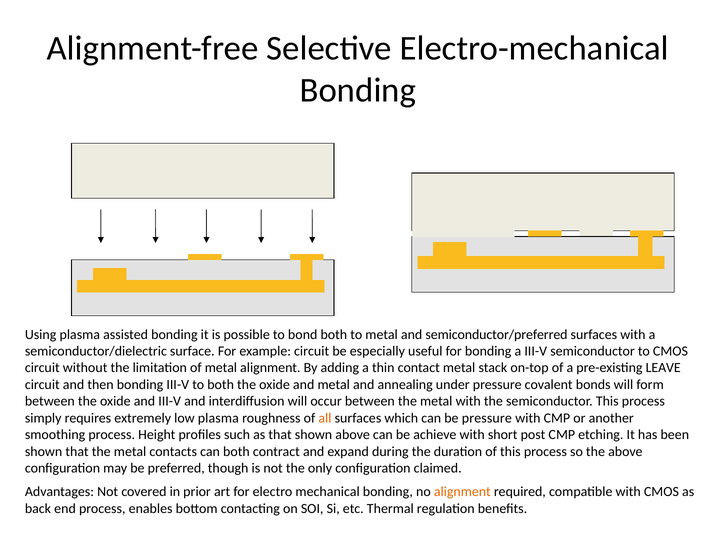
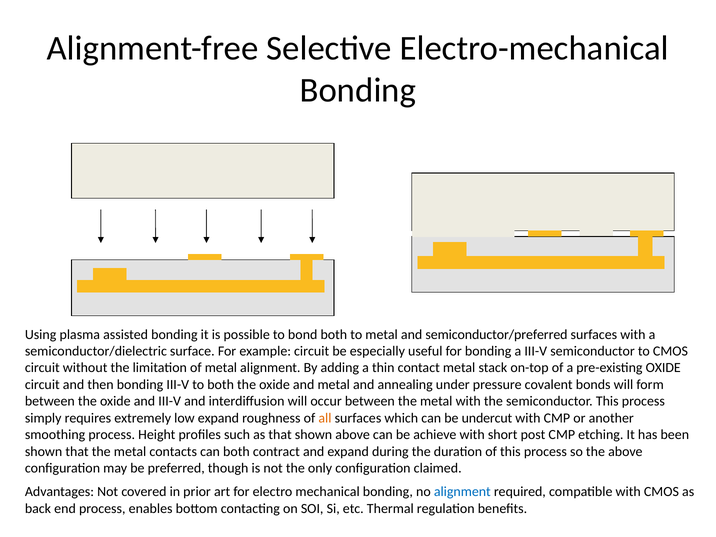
pre-existing LEAVE: LEAVE -> OXIDE
low plasma: plasma -> expand
be pressure: pressure -> undercut
alignment at (462, 492) colour: orange -> blue
